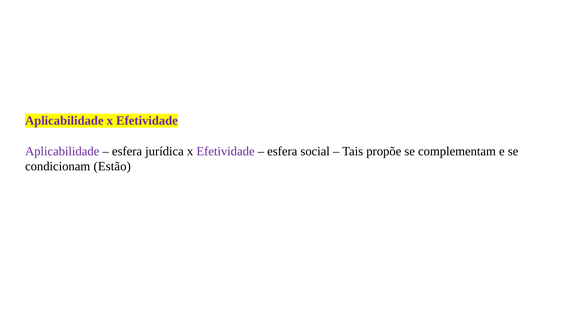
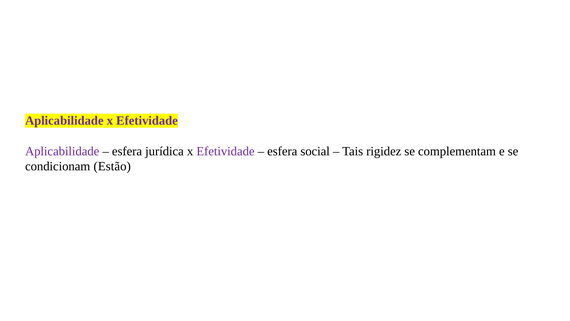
propõe: propõe -> rigidez
